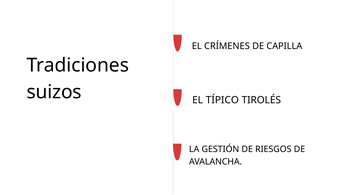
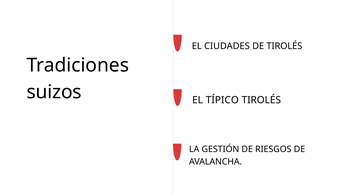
CRÍMENES: CRÍMENES -> CIUDADES
DE CAPILLA: CAPILLA -> TIROLÉS
